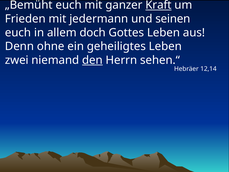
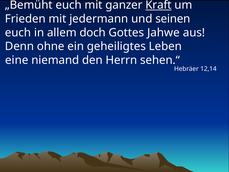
Gottes Leben: Leben -> Jahwe
zwei: zwei -> eine
den underline: present -> none
